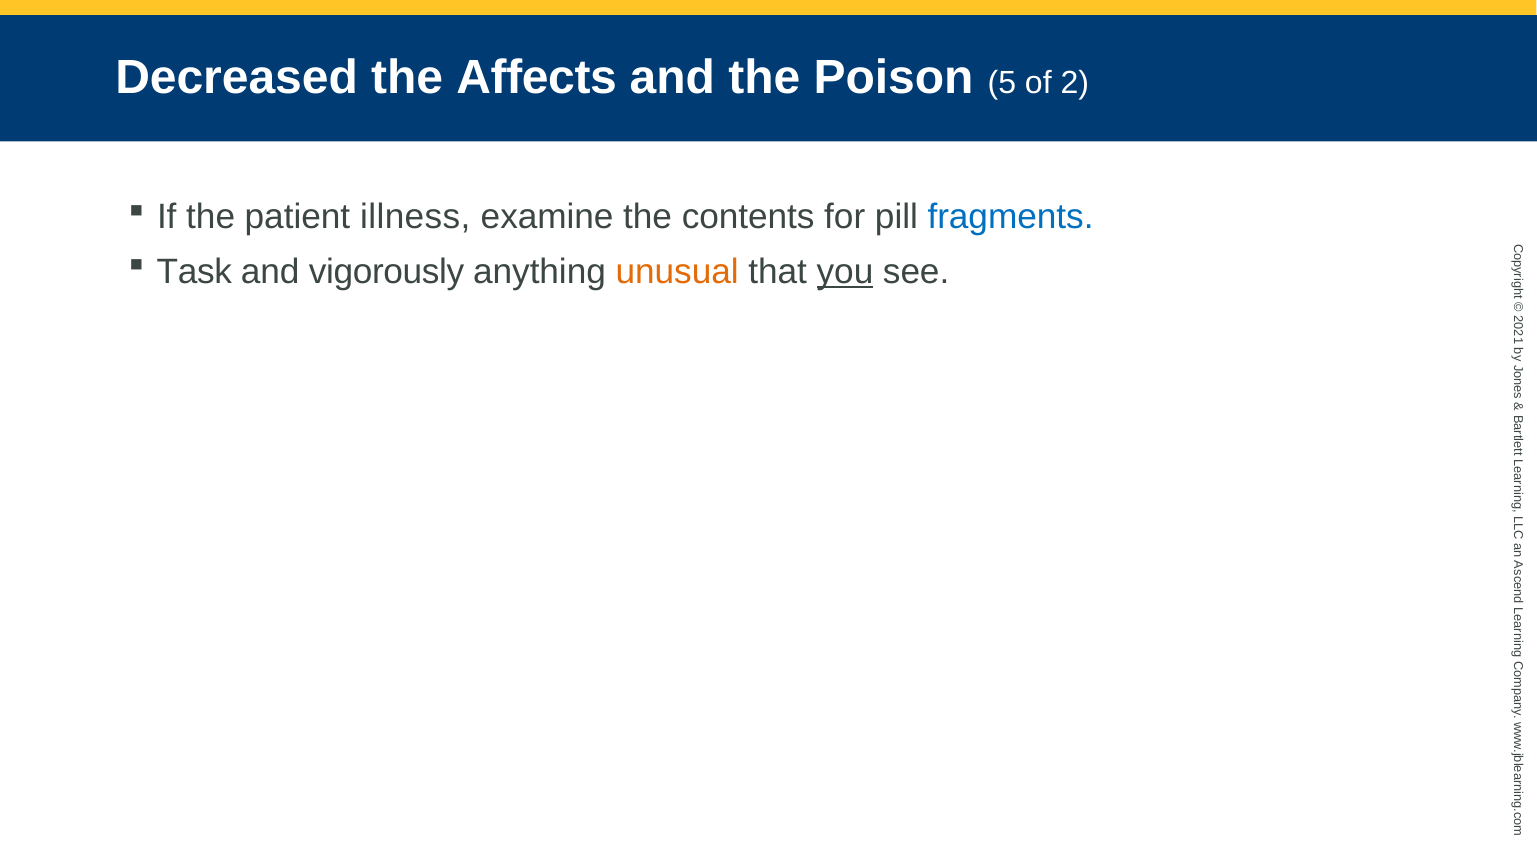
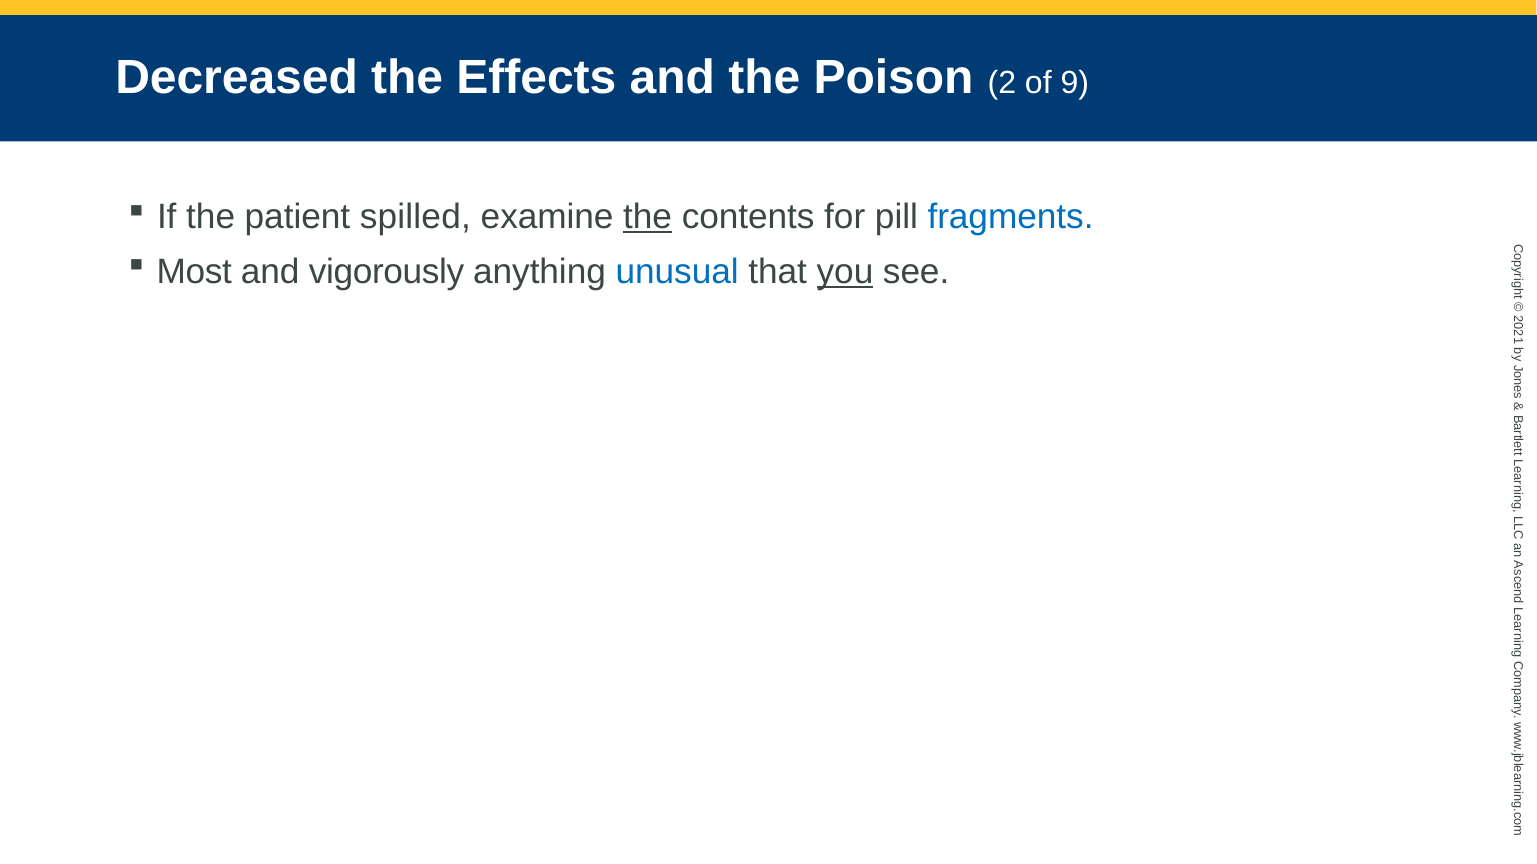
Affects: Affects -> Effects
Poison 5: 5 -> 2
of 2: 2 -> 9
illness: illness -> spilled
the at (648, 217) underline: none -> present
Task: Task -> Most
unusual colour: orange -> blue
